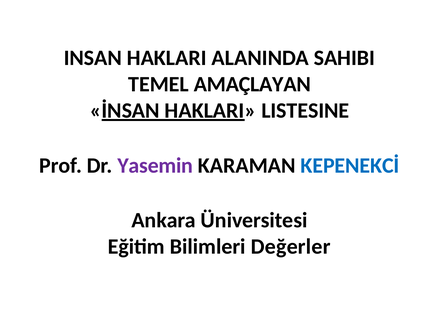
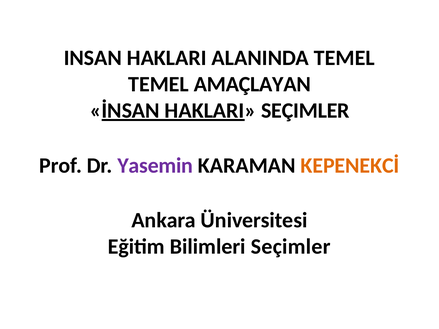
ALANINDA SAHIBI: SAHIBI -> TEMEL
HAKLARI LISTESINE: LISTESINE -> SEÇIMLER
KEPENEKCİ colour: blue -> orange
Bilimleri Değerler: Değerler -> Seçimler
